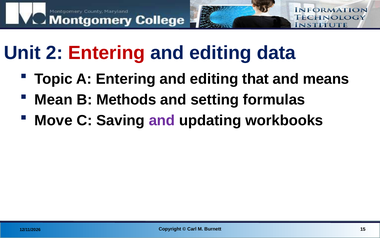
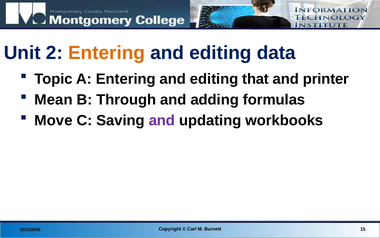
Entering at (107, 53) colour: red -> orange
means: means -> printer
Methods: Methods -> Through
setting: setting -> adding
